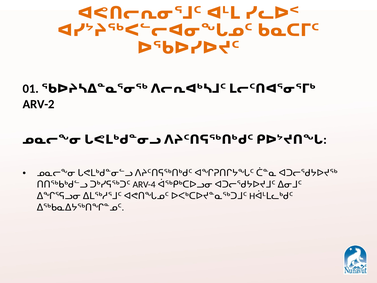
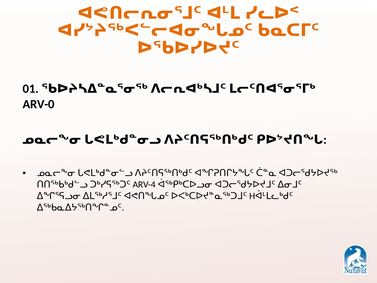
ARV-2: ARV-2 -> ARV-0
